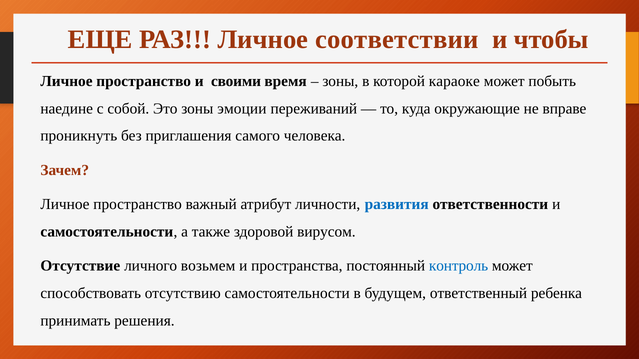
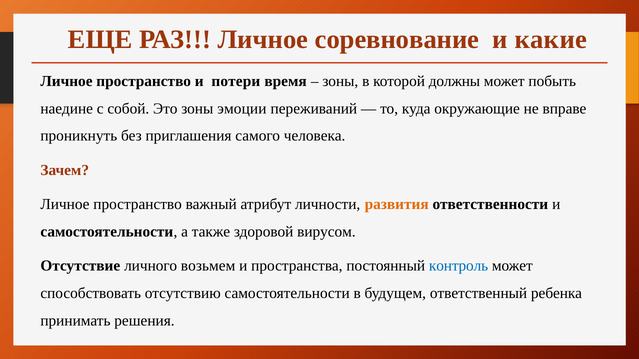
соответствии: соответствии -> соревнование
чтобы: чтобы -> какие
своими: своими -> потери
караоке: караоке -> должны
развития colour: blue -> orange
